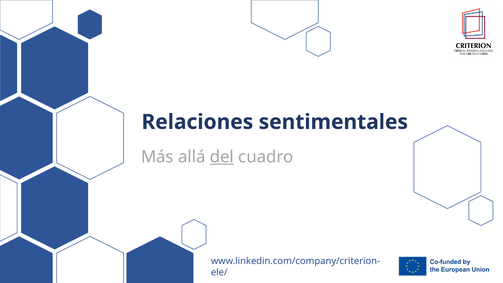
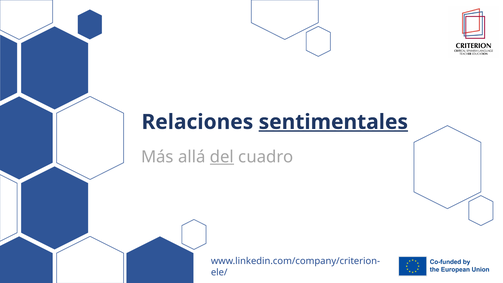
sentimentales underline: none -> present
